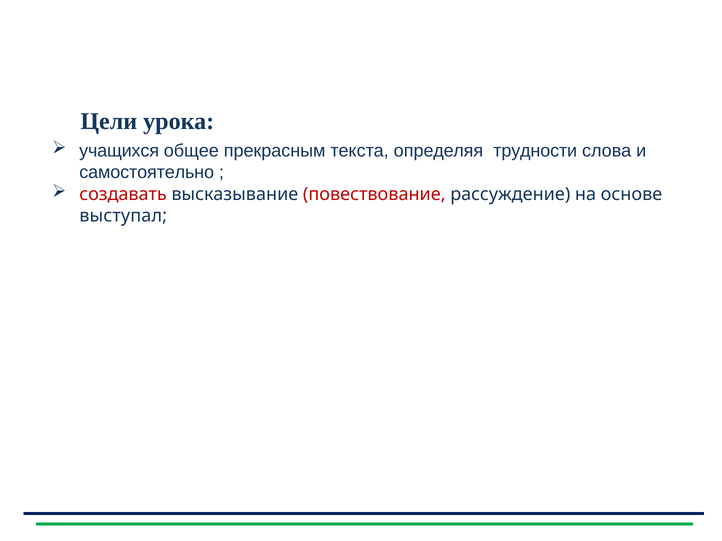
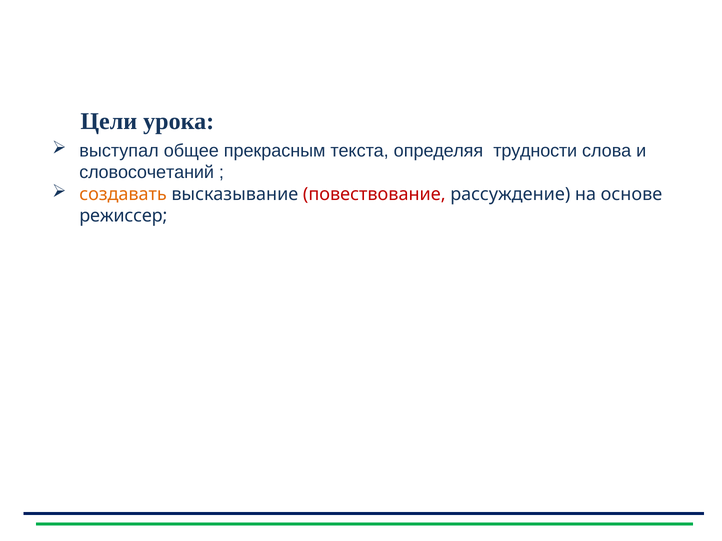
учащихся: учащихся -> выступал
самостоятельно: самостоятельно -> словосочетаний
создавать colour: red -> orange
выступал: выступал -> режиссер
